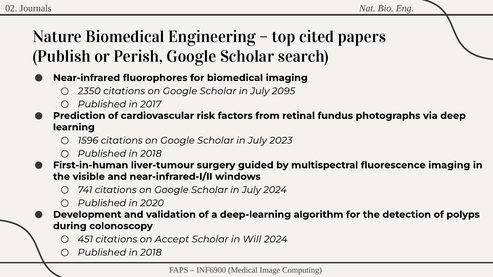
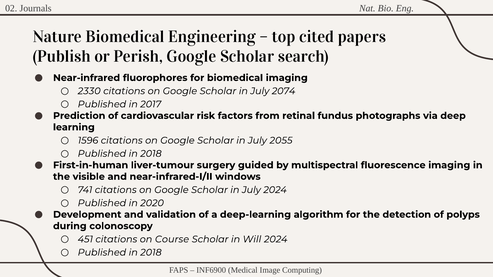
2350: 2350 -> 2330
2095: 2095 -> 2074
2023: 2023 -> 2055
Accept: Accept -> Course
